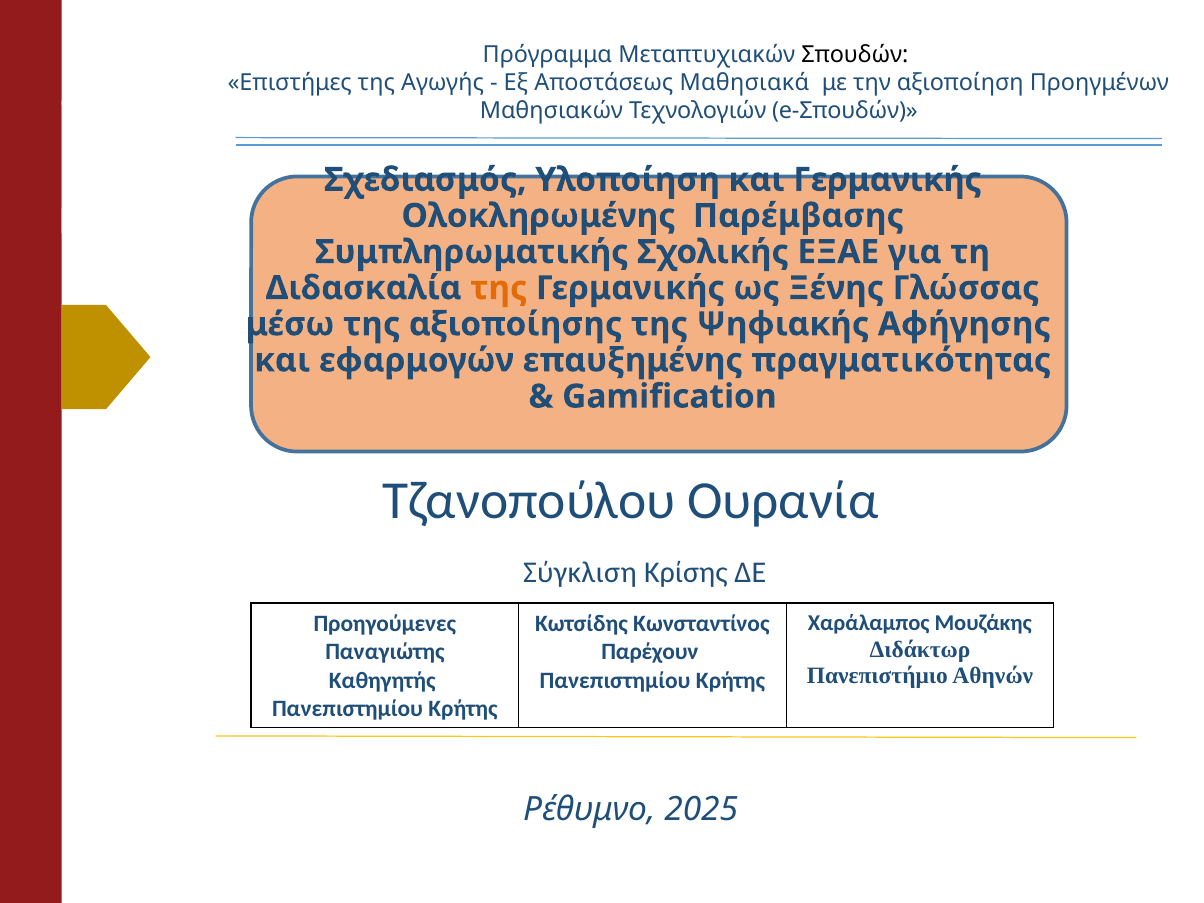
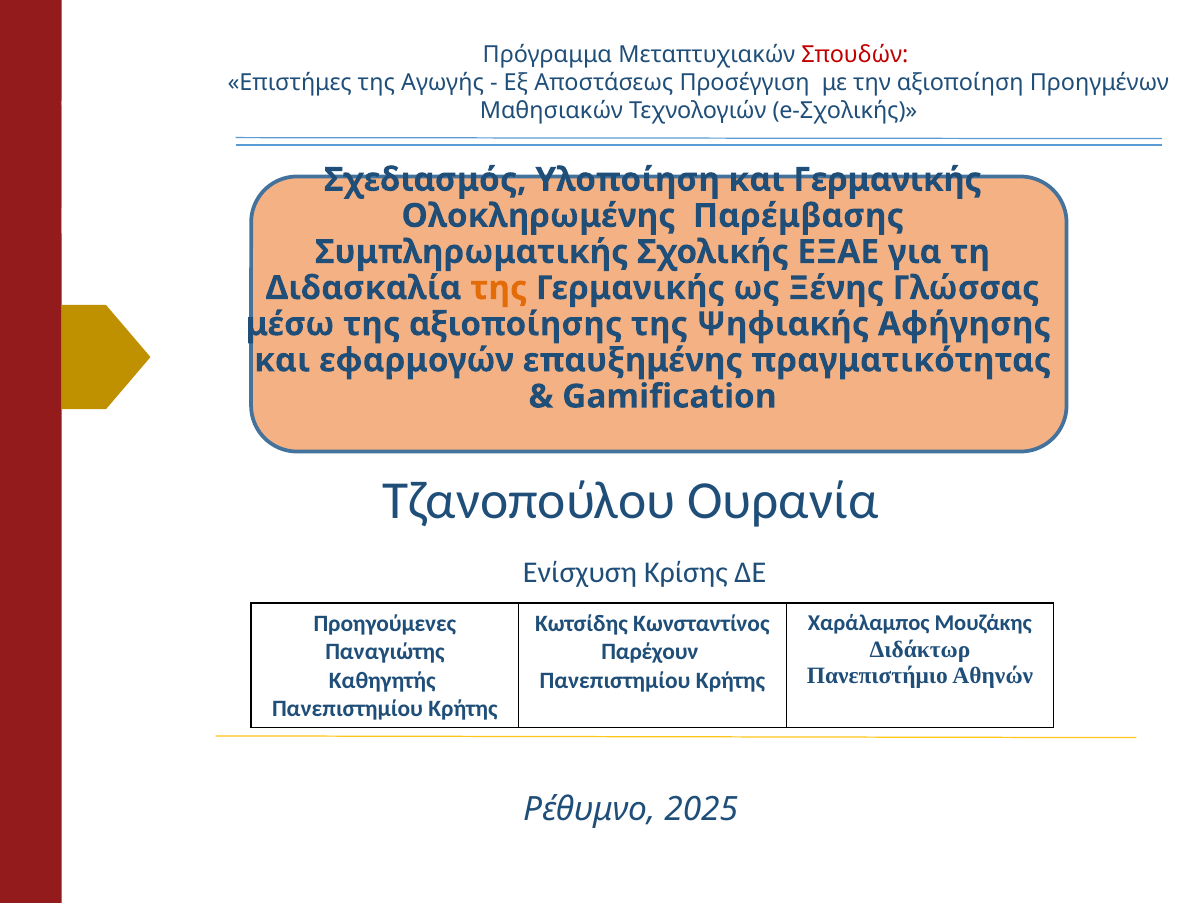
Σπουδών colour: black -> red
Μαθησιακά: Μαθησιακά -> Προσέγγιση
e-Σπουδών: e-Σπουδών -> e-Σχολικής
Σύγκλιση: Σύγκλιση -> Ενίσχυση
